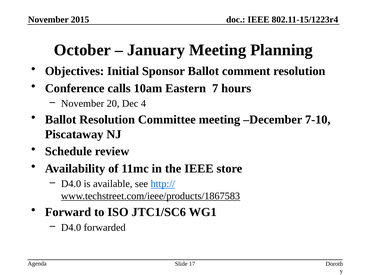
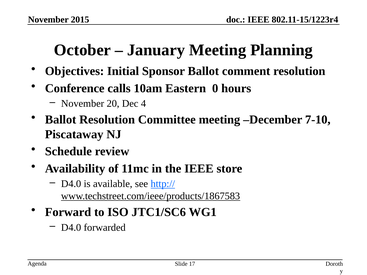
7: 7 -> 0
